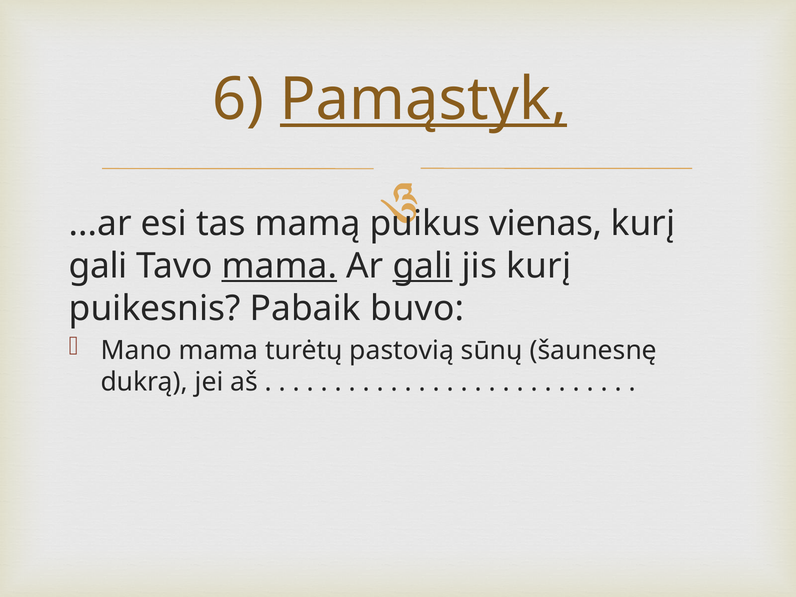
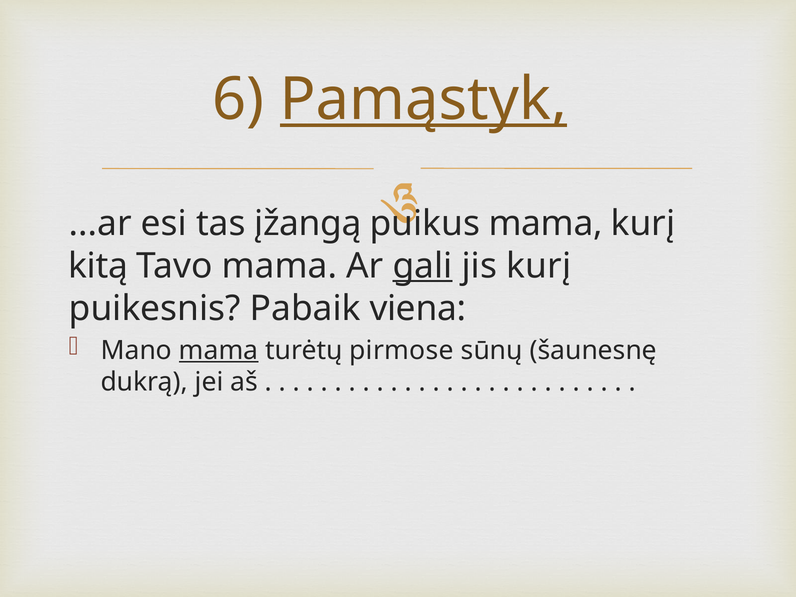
mamą: mamą -> įžangą
vienas at (546, 223): vienas -> mama
gali at (98, 266): gali -> kitą
mama at (279, 266) underline: present -> none
buvo: buvo -> viena
mama at (219, 350) underline: none -> present
pastovią: pastovią -> pirmose
